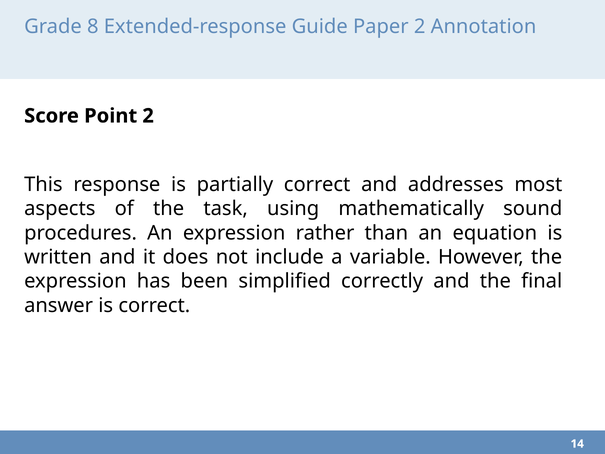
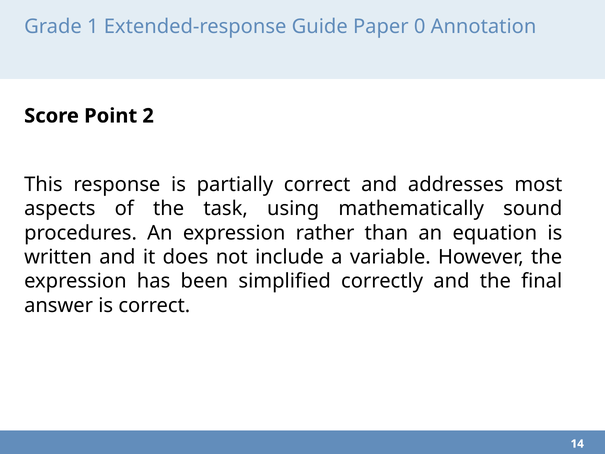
8: 8 -> 1
Paper 2: 2 -> 0
